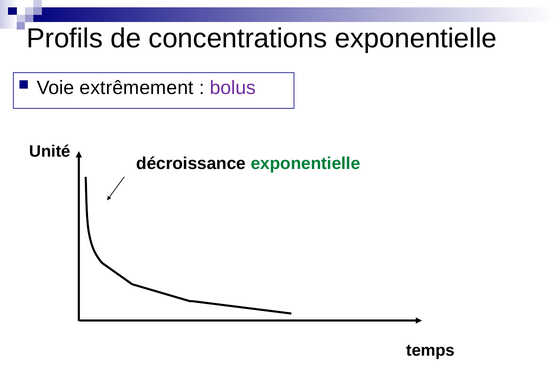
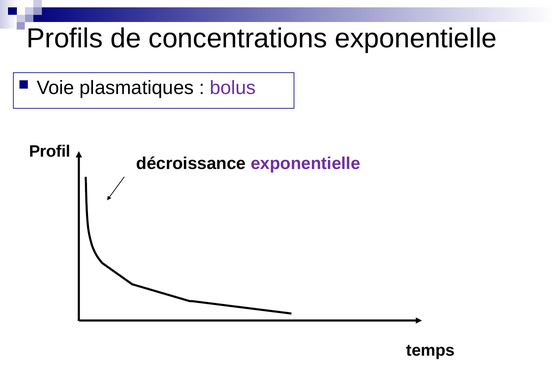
extrêmement: extrêmement -> plasmatiques
Unité: Unité -> Profil
exponentielle at (305, 164) colour: green -> purple
